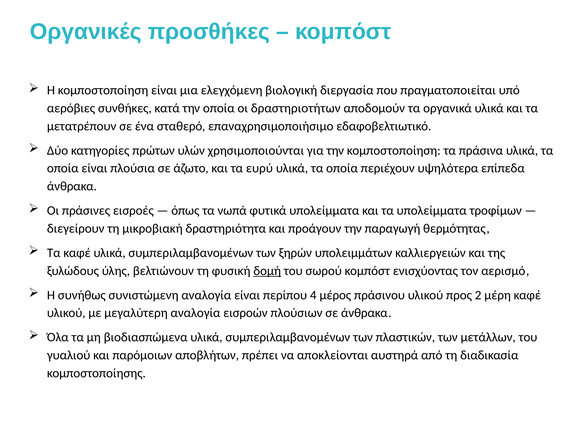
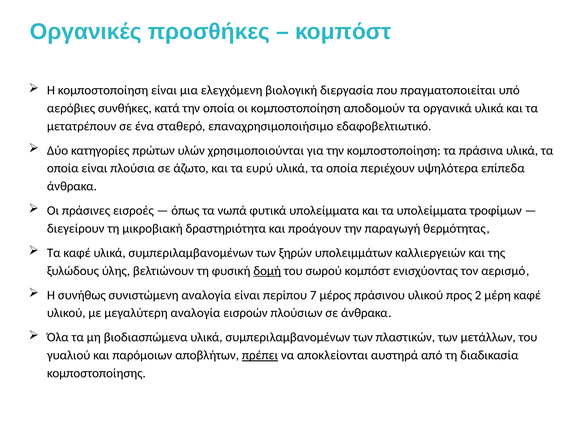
οι δραστηριοτήτων: δραστηριοτήτων -> κομποστοποίηση
4: 4 -> 7
πρέπει underline: none -> present
